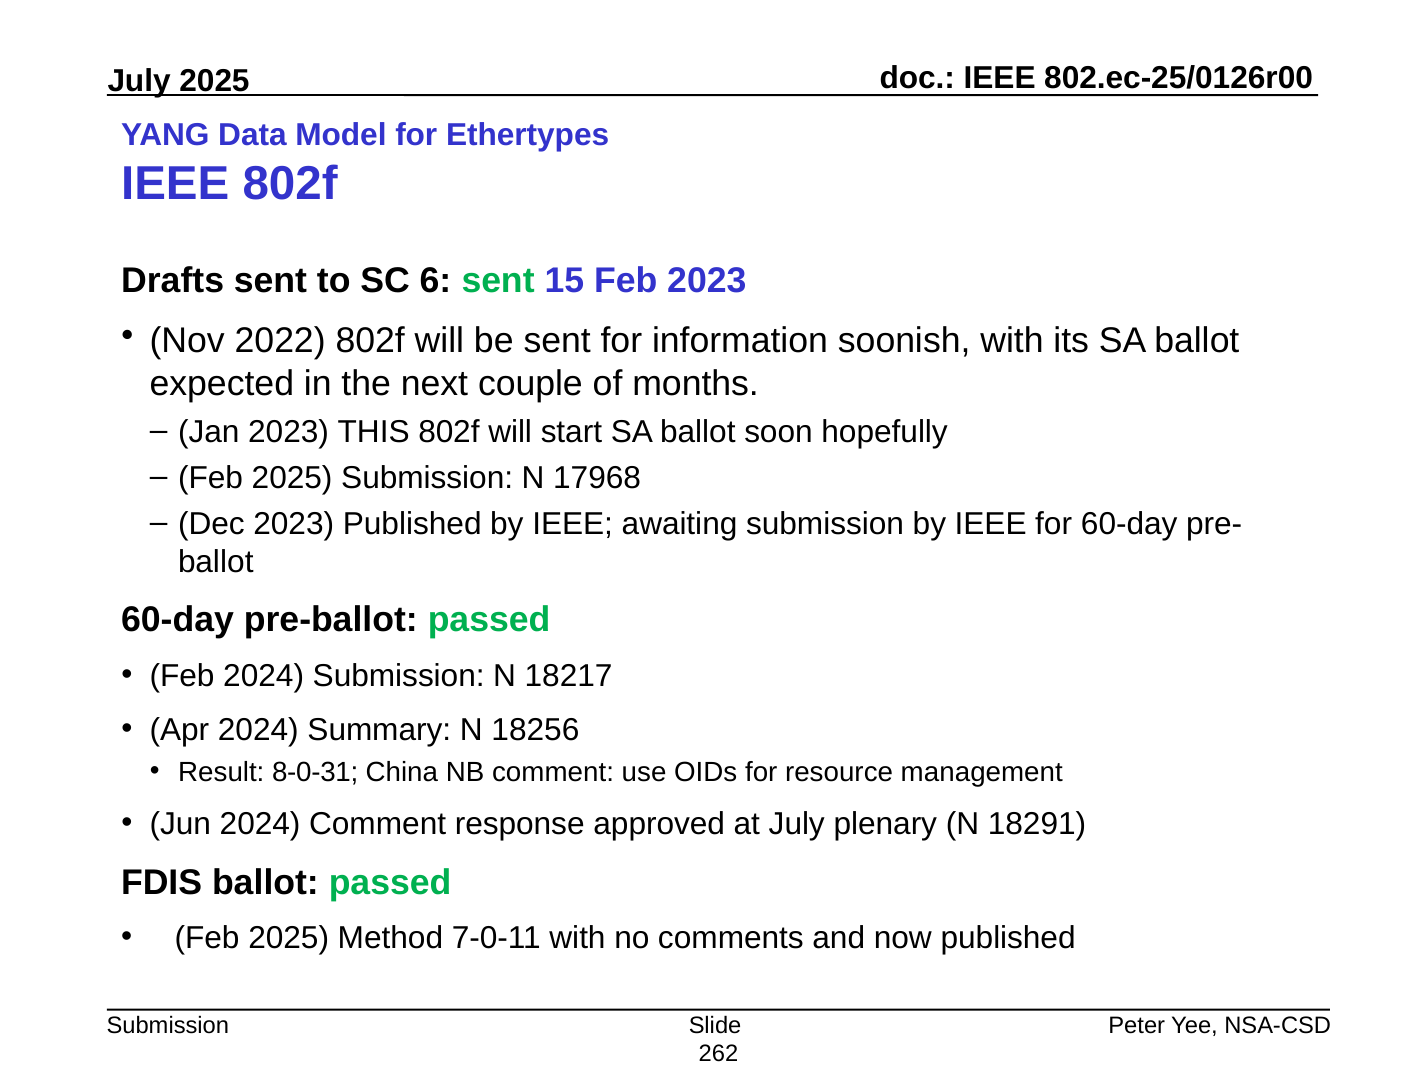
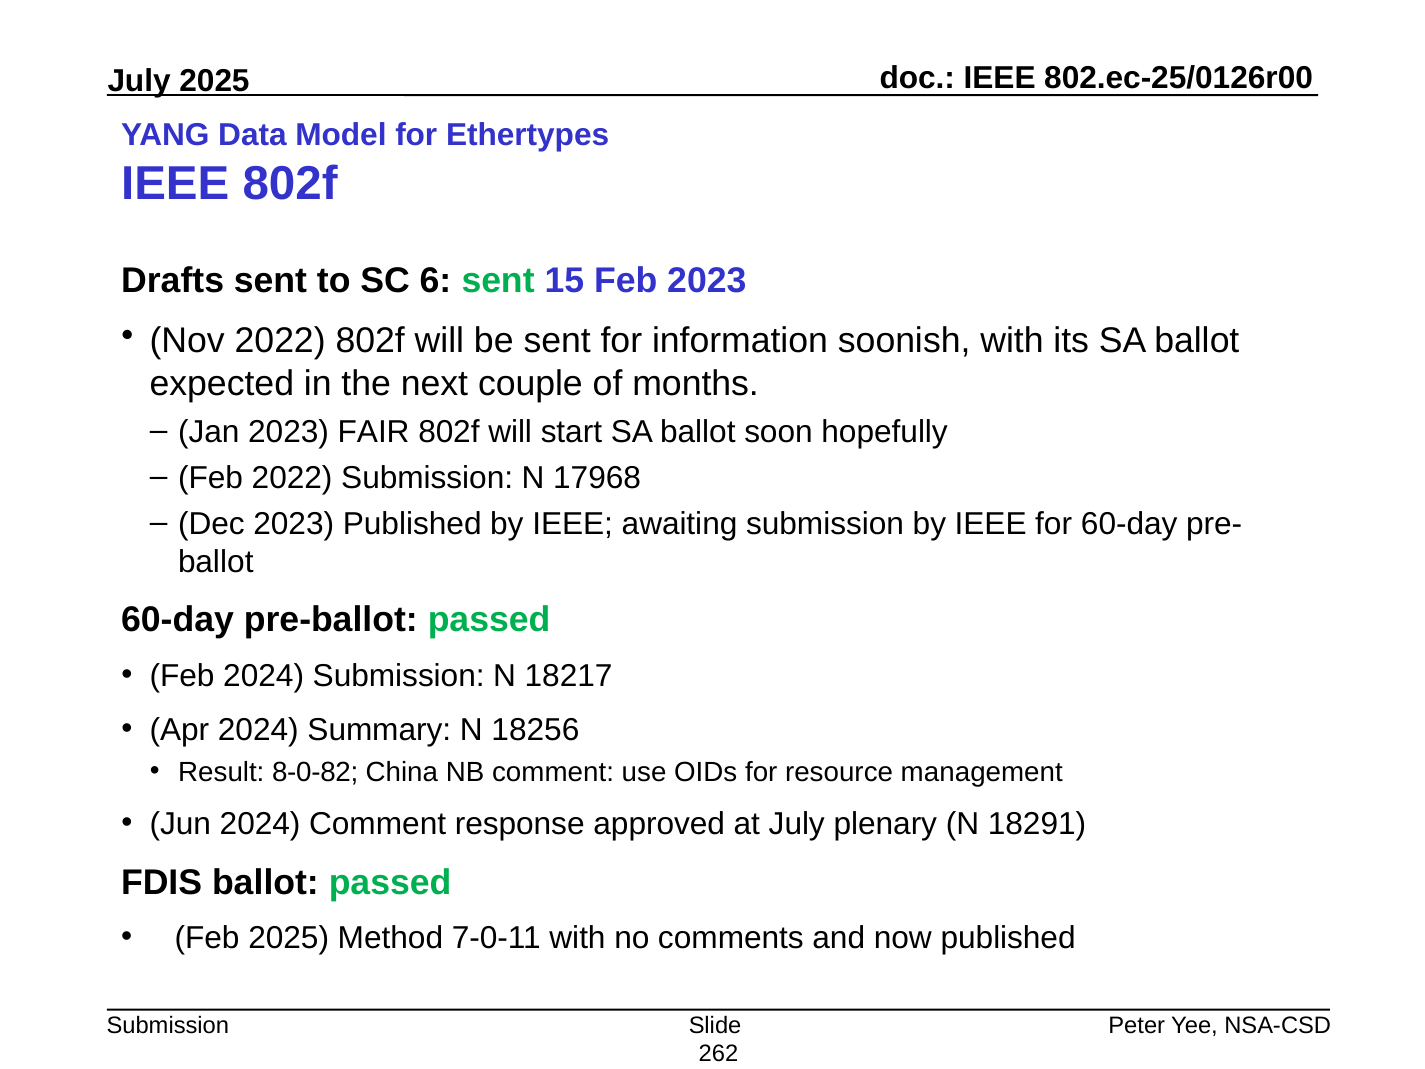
THIS: THIS -> FAIR
2025 at (292, 478): 2025 -> 2022
8-0-31: 8-0-31 -> 8-0-82
